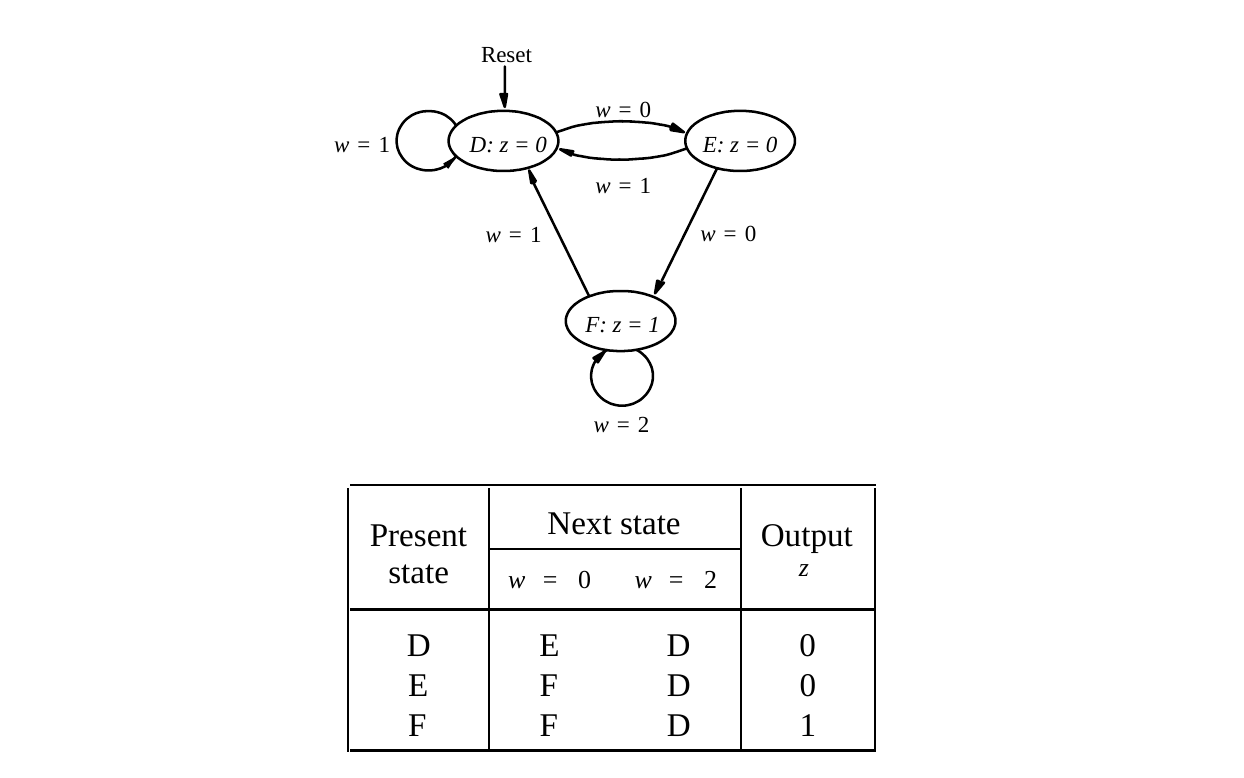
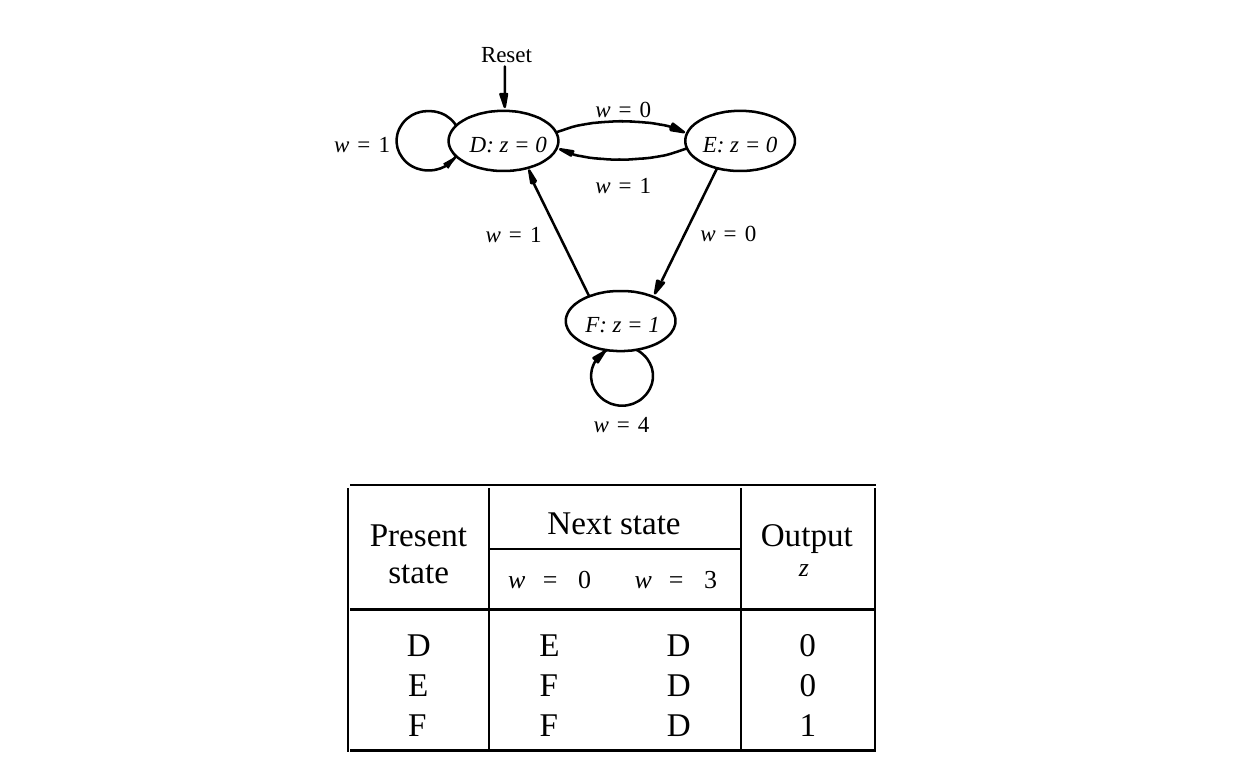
w 2: 2 -> 4
2 at (711, 579): 2 -> 3
